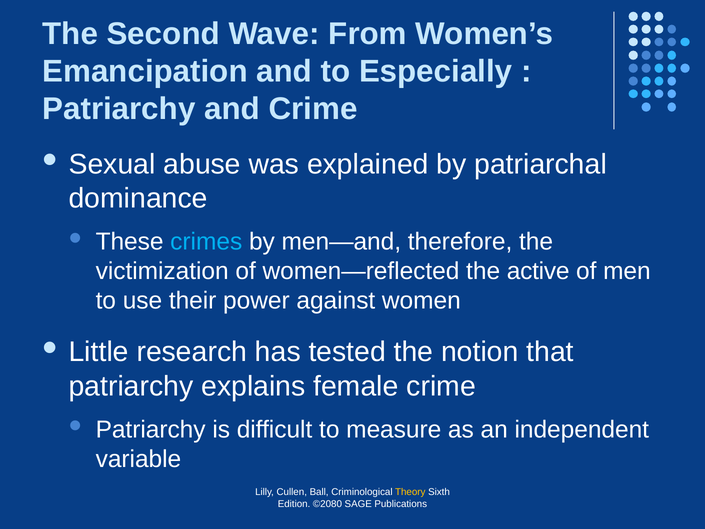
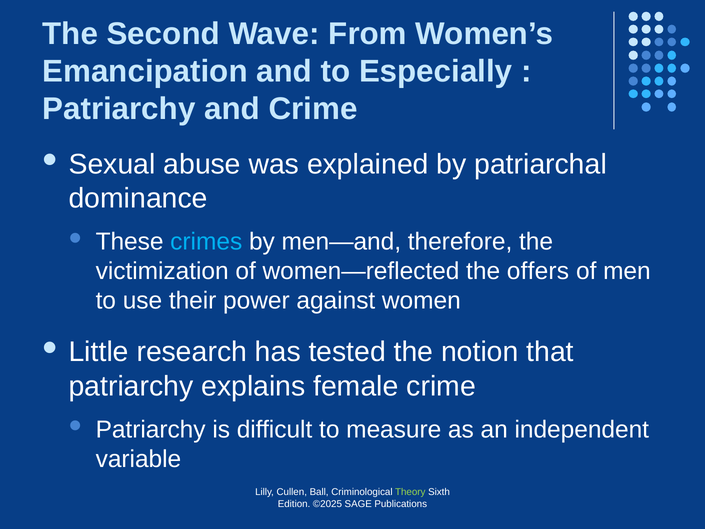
active: active -> offers
Theory colour: yellow -> light green
©2080: ©2080 -> ©2025
